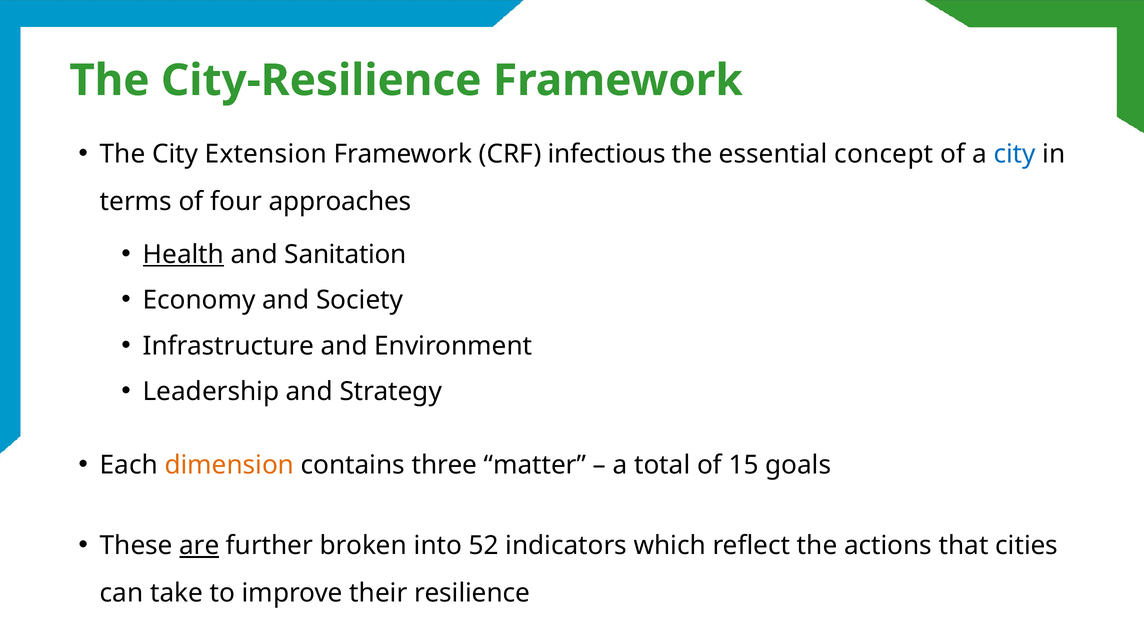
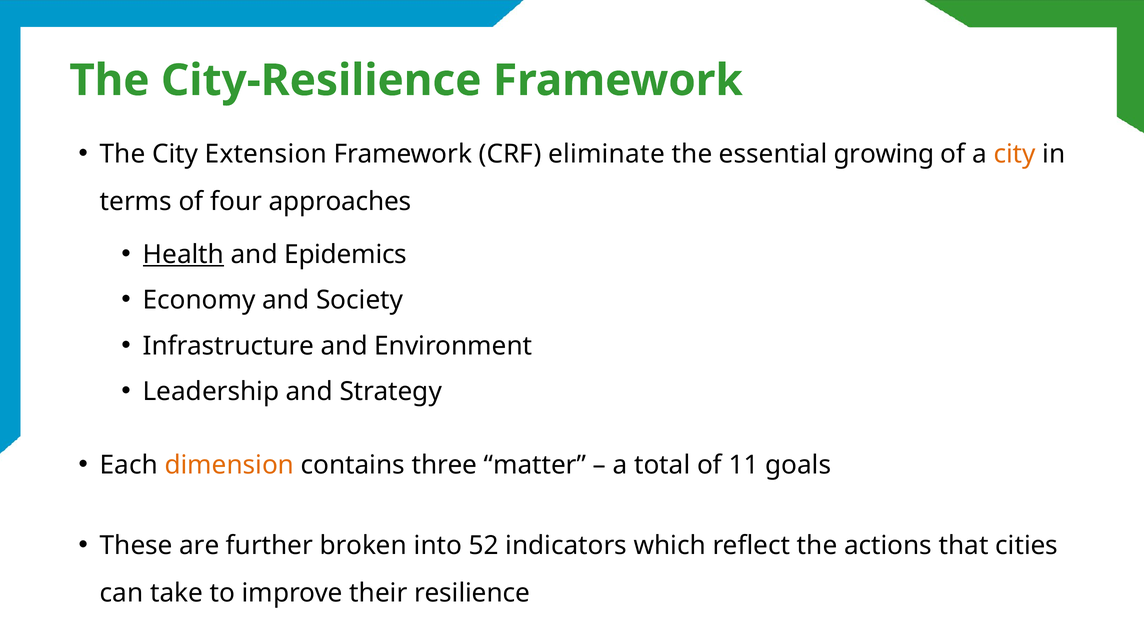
infectious: infectious -> eliminate
concept: concept -> growing
city at (1015, 154) colour: blue -> orange
Sanitation: Sanitation -> Epidemics
15: 15 -> 11
are underline: present -> none
